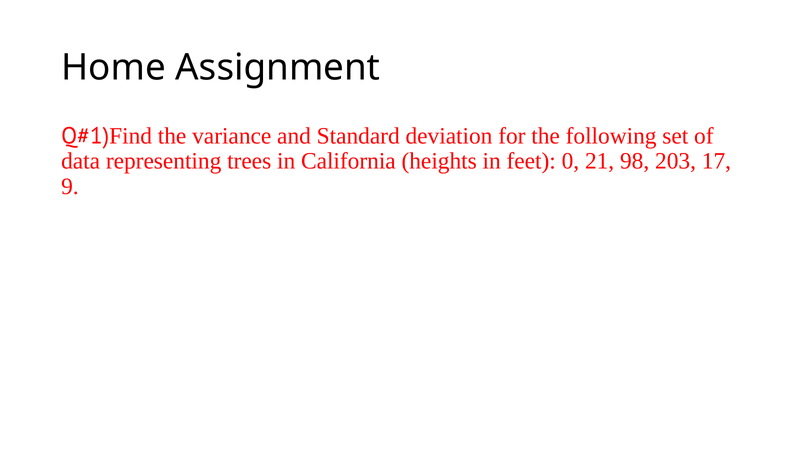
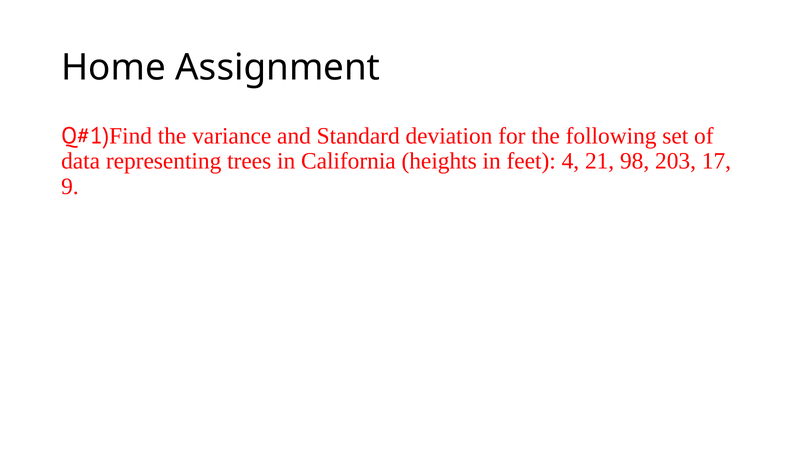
0: 0 -> 4
